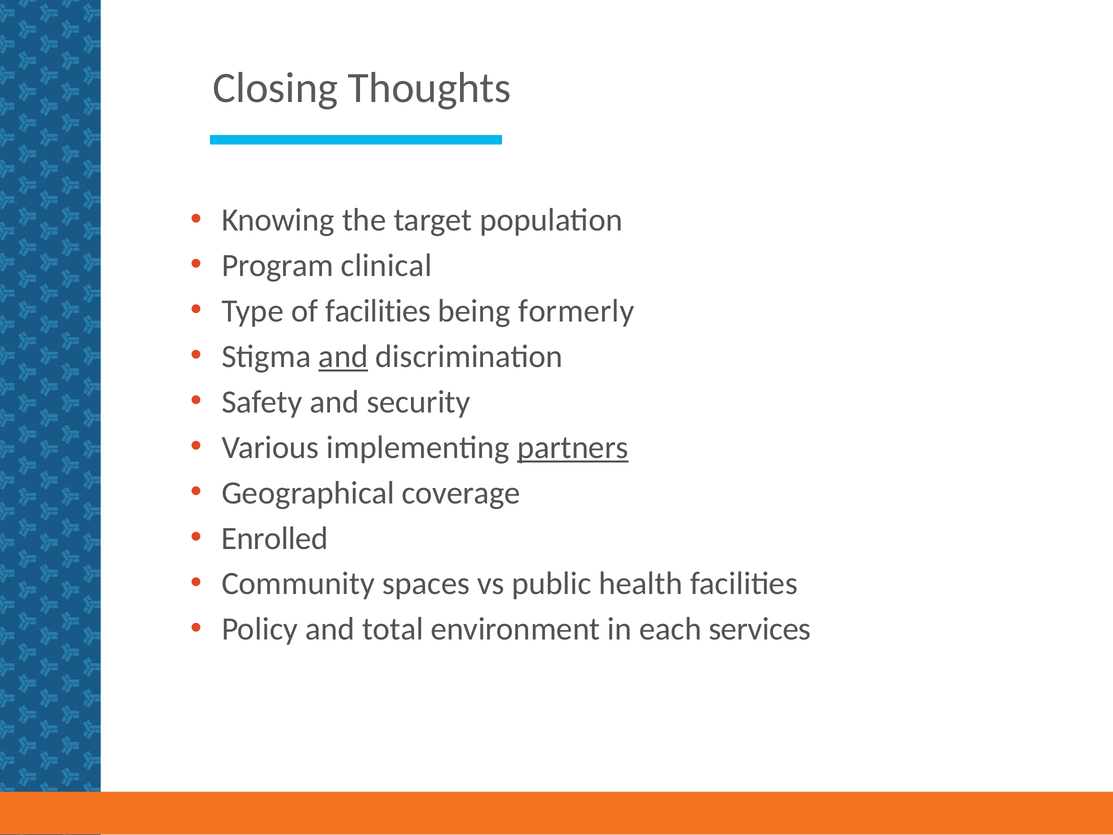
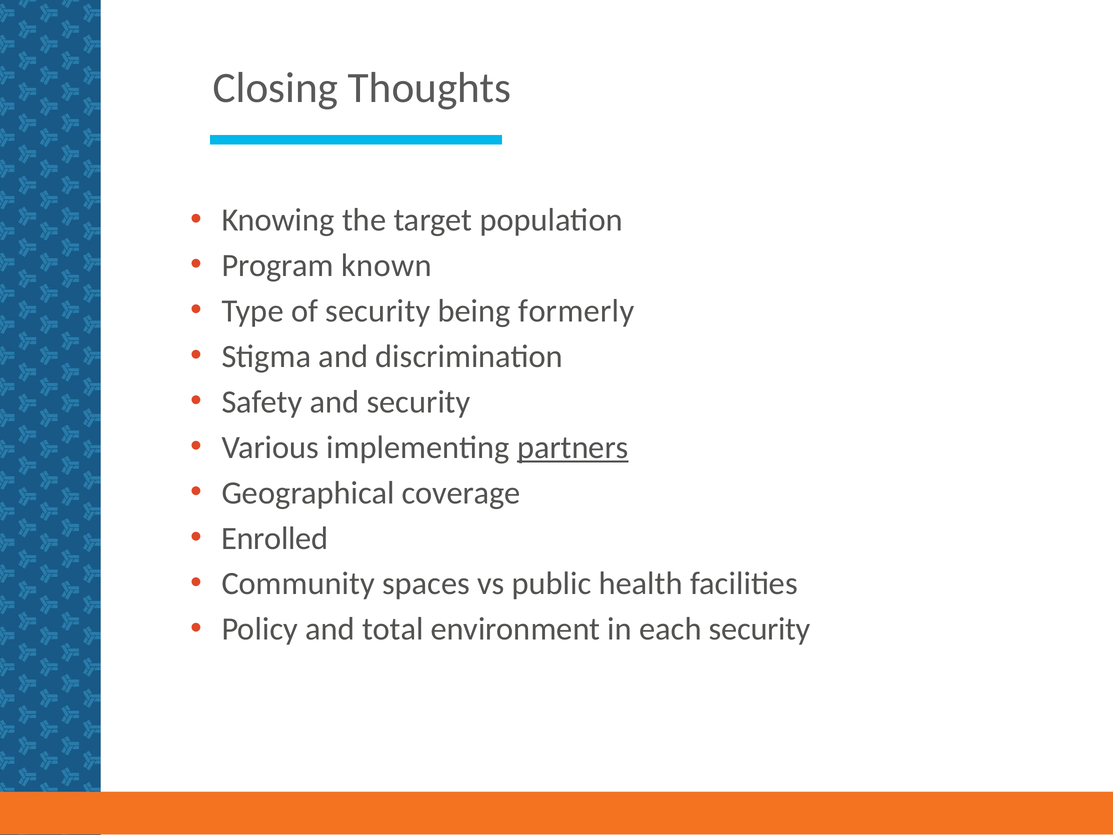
clinical: clinical -> known
of facilities: facilities -> security
and at (343, 356) underline: present -> none
each services: services -> security
